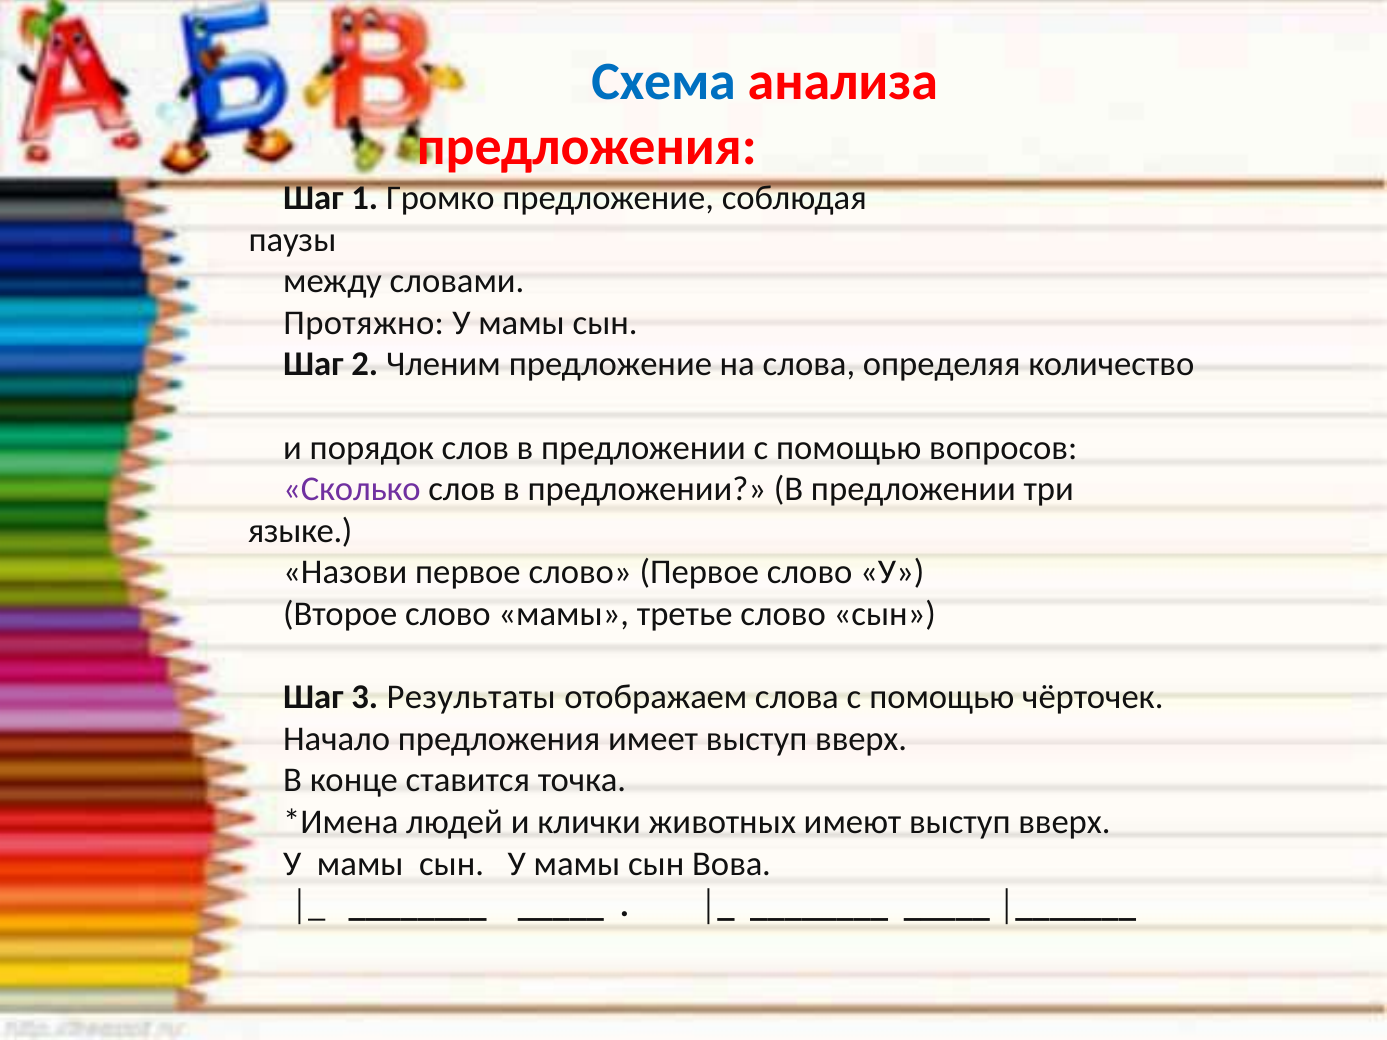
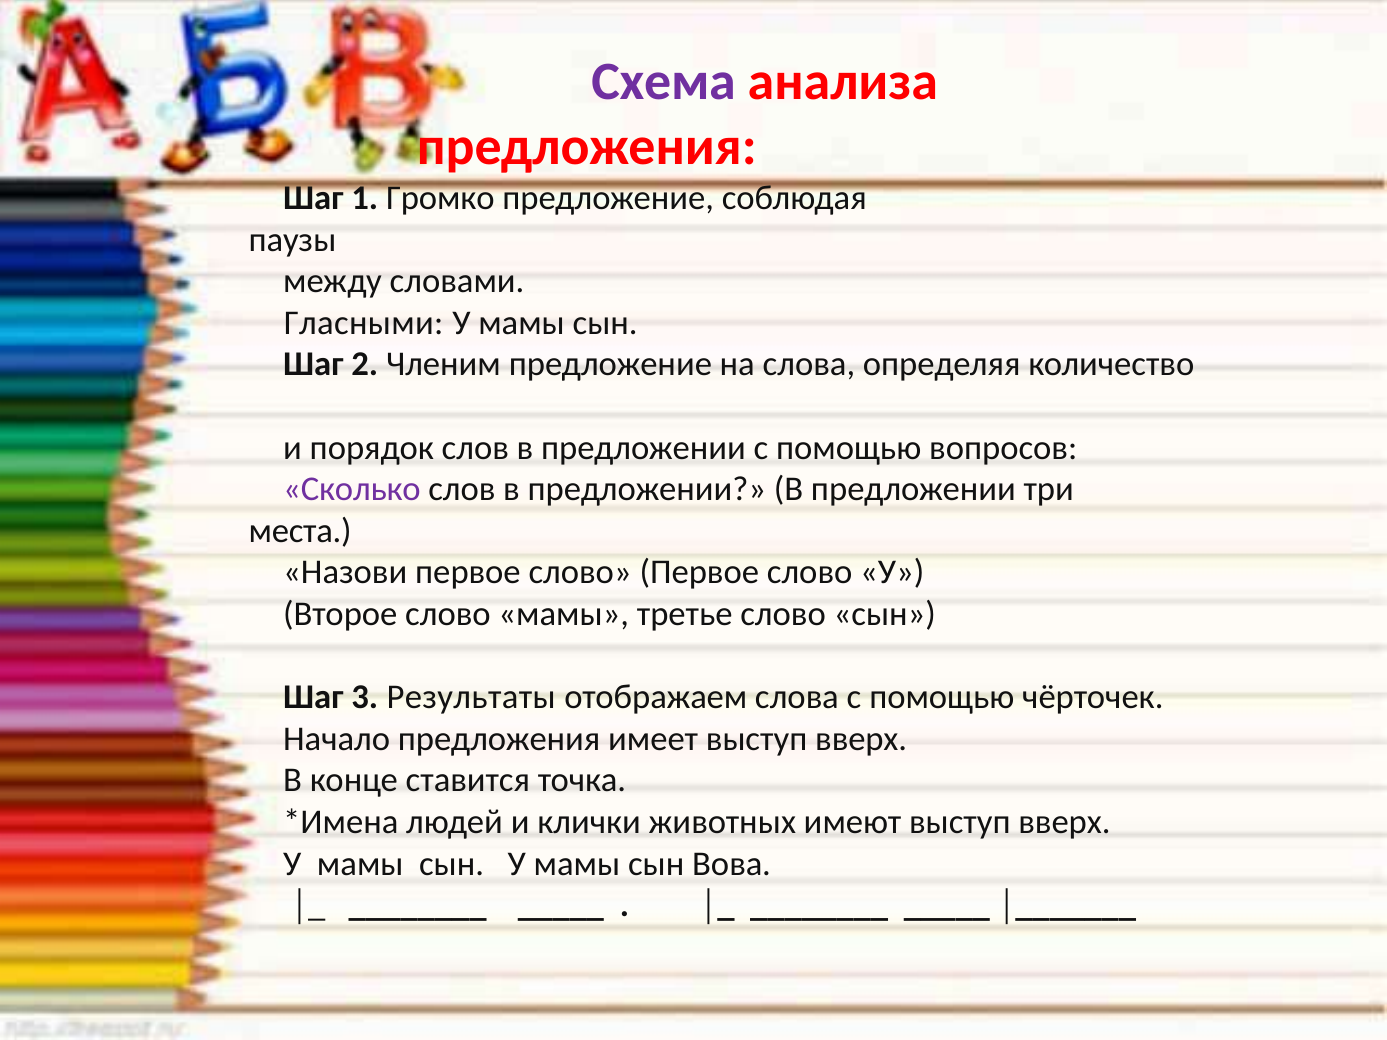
Схема colour: blue -> purple
Протяжно: Протяжно -> Гласными
языке: языке -> места
